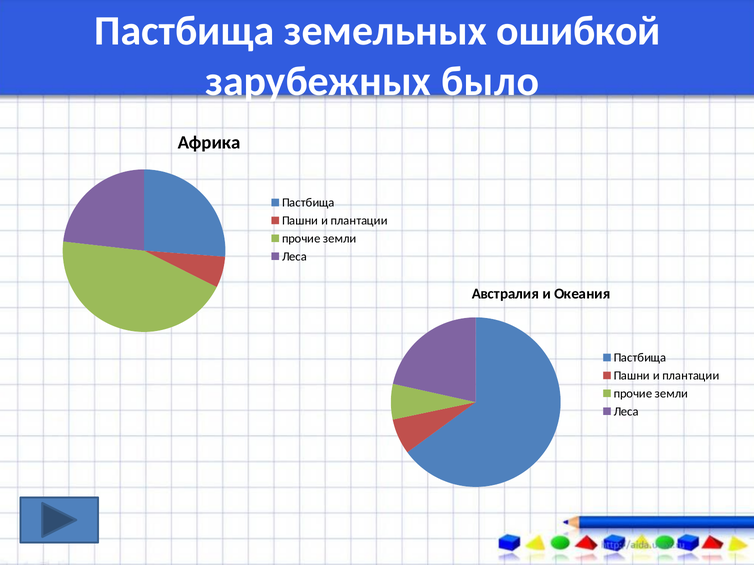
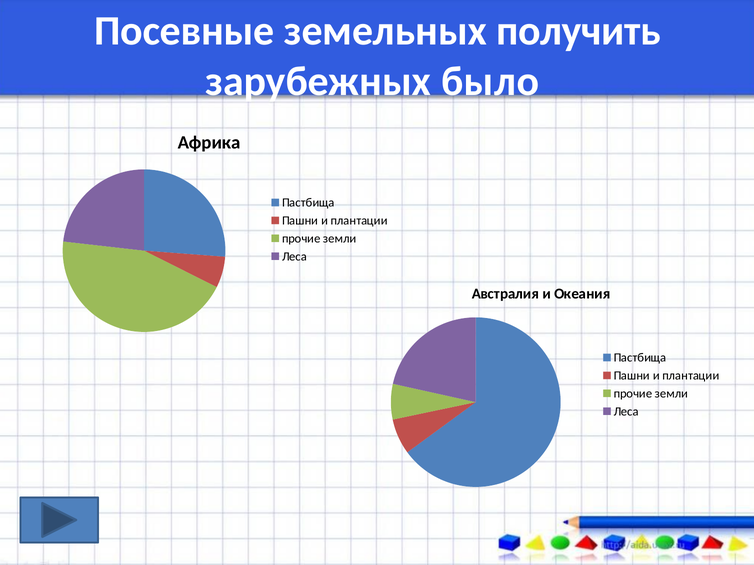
Пастбища at (184, 31): Пастбища -> Посевные
ошибкой: ошибкой -> получить
